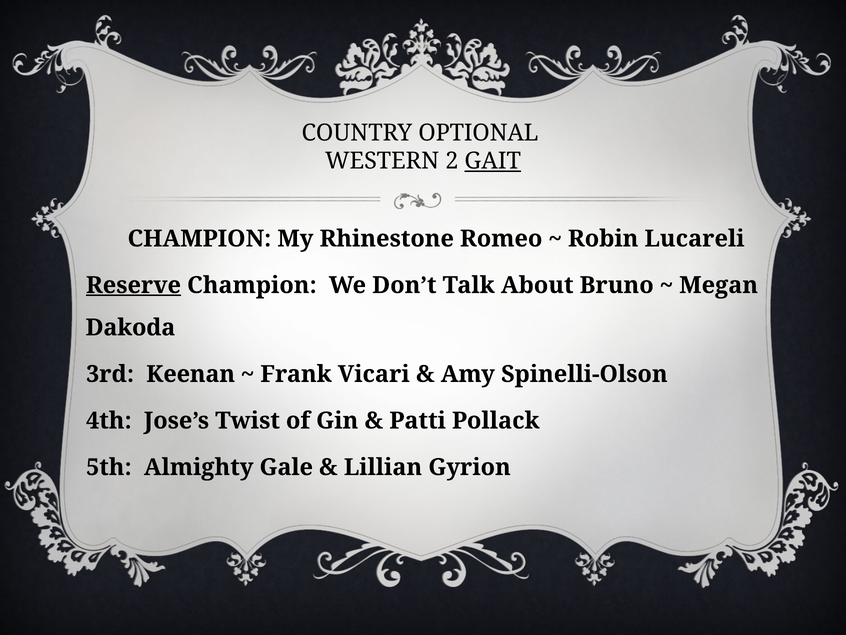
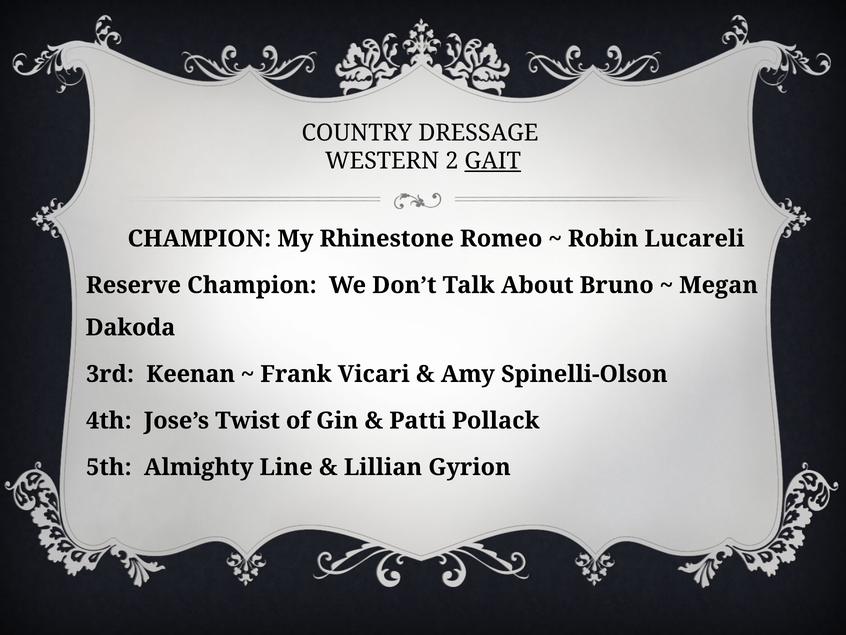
OPTIONAL: OPTIONAL -> DRESSAGE
Reserve underline: present -> none
Gale: Gale -> Line
